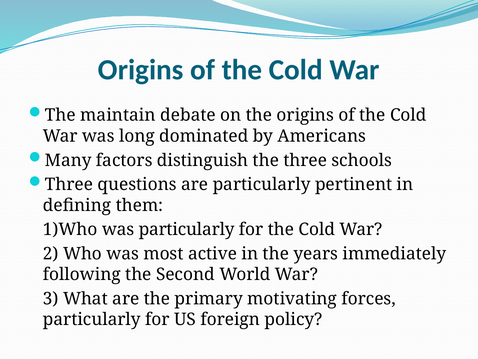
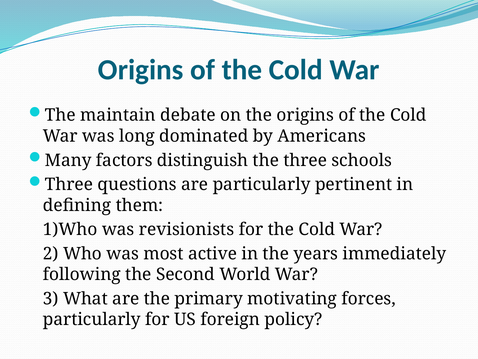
was particularly: particularly -> revisionists
